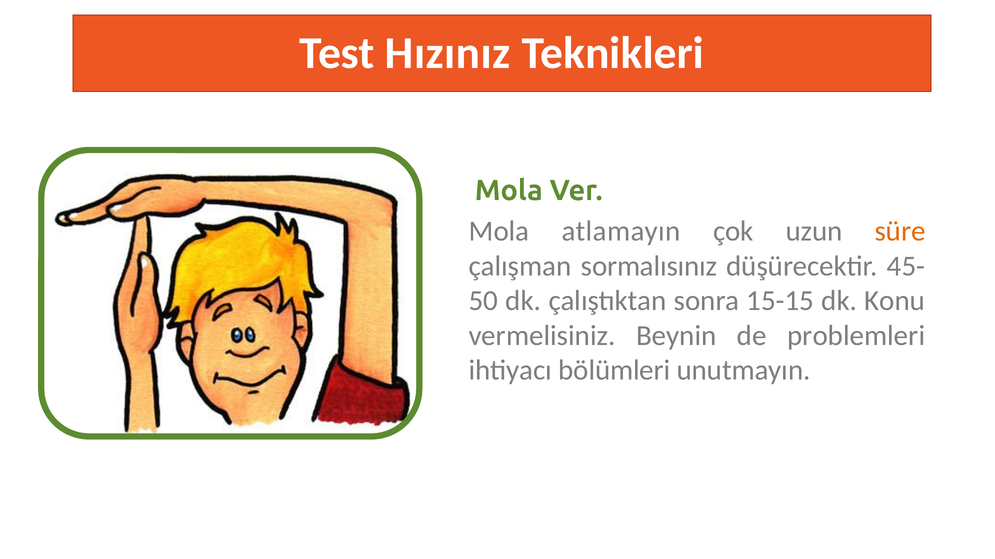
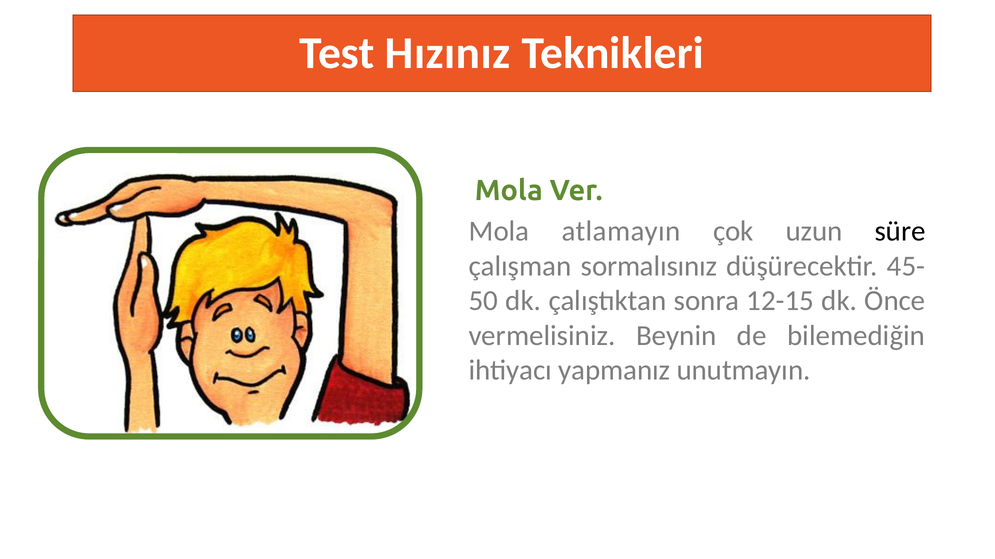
süre colour: orange -> black
15-15: 15-15 -> 12-15
Konu: Konu -> Önce
problemleri: problemleri -> bilemediğin
bölümleri: bölümleri -> yapmanız
